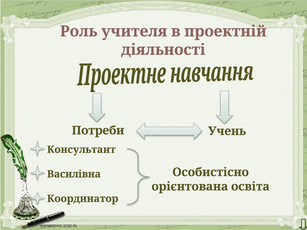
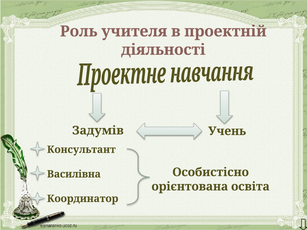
Потреби: Потреби -> Задумів
